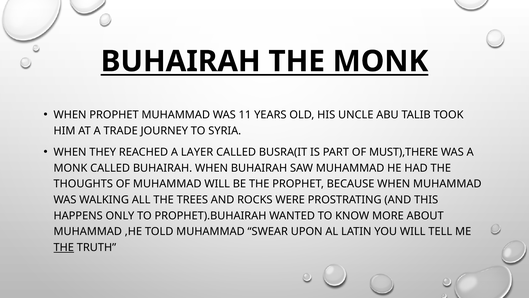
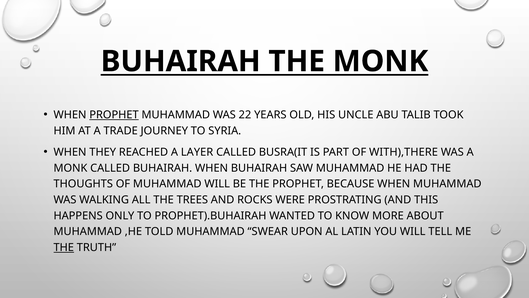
PROPHET at (114, 115) underline: none -> present
11: 11 -> 22
MUST),THERE: MUST),THERE -> WITH),THERE
